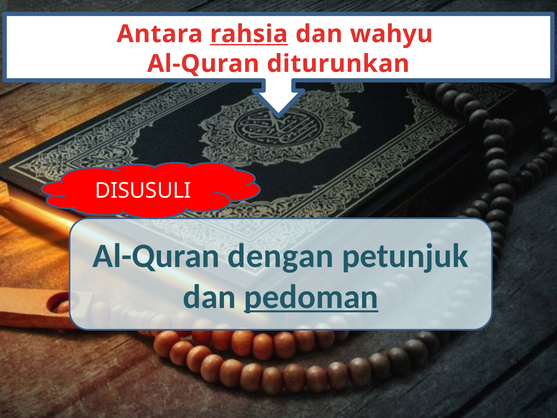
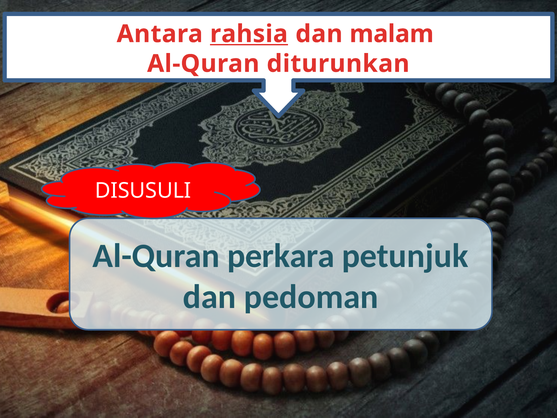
wahyu: wahyu -> malam
dengan: dengan -> perkara
pedoman underline: present -> none
